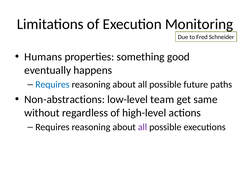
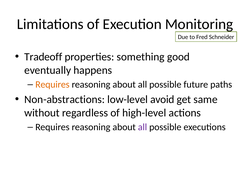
Humans: Humans -> Tradeoff
Requires at (52, 84) colour: blue -> orange
team: team -> avoid
